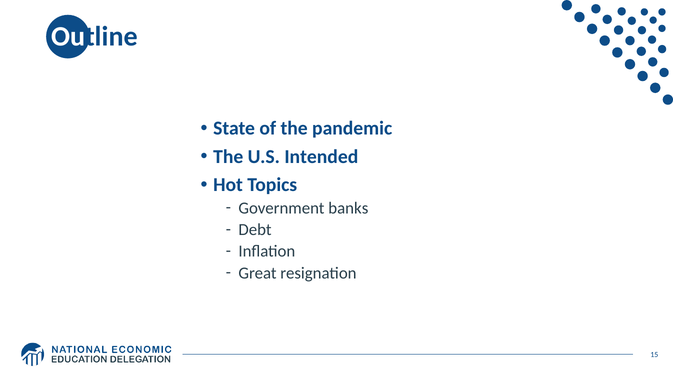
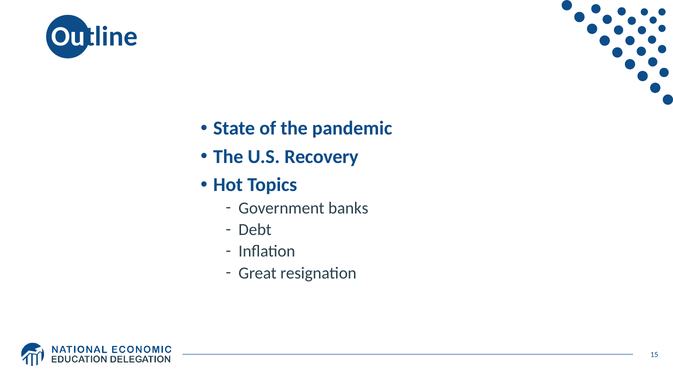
Intended: Intended -> Recovery
